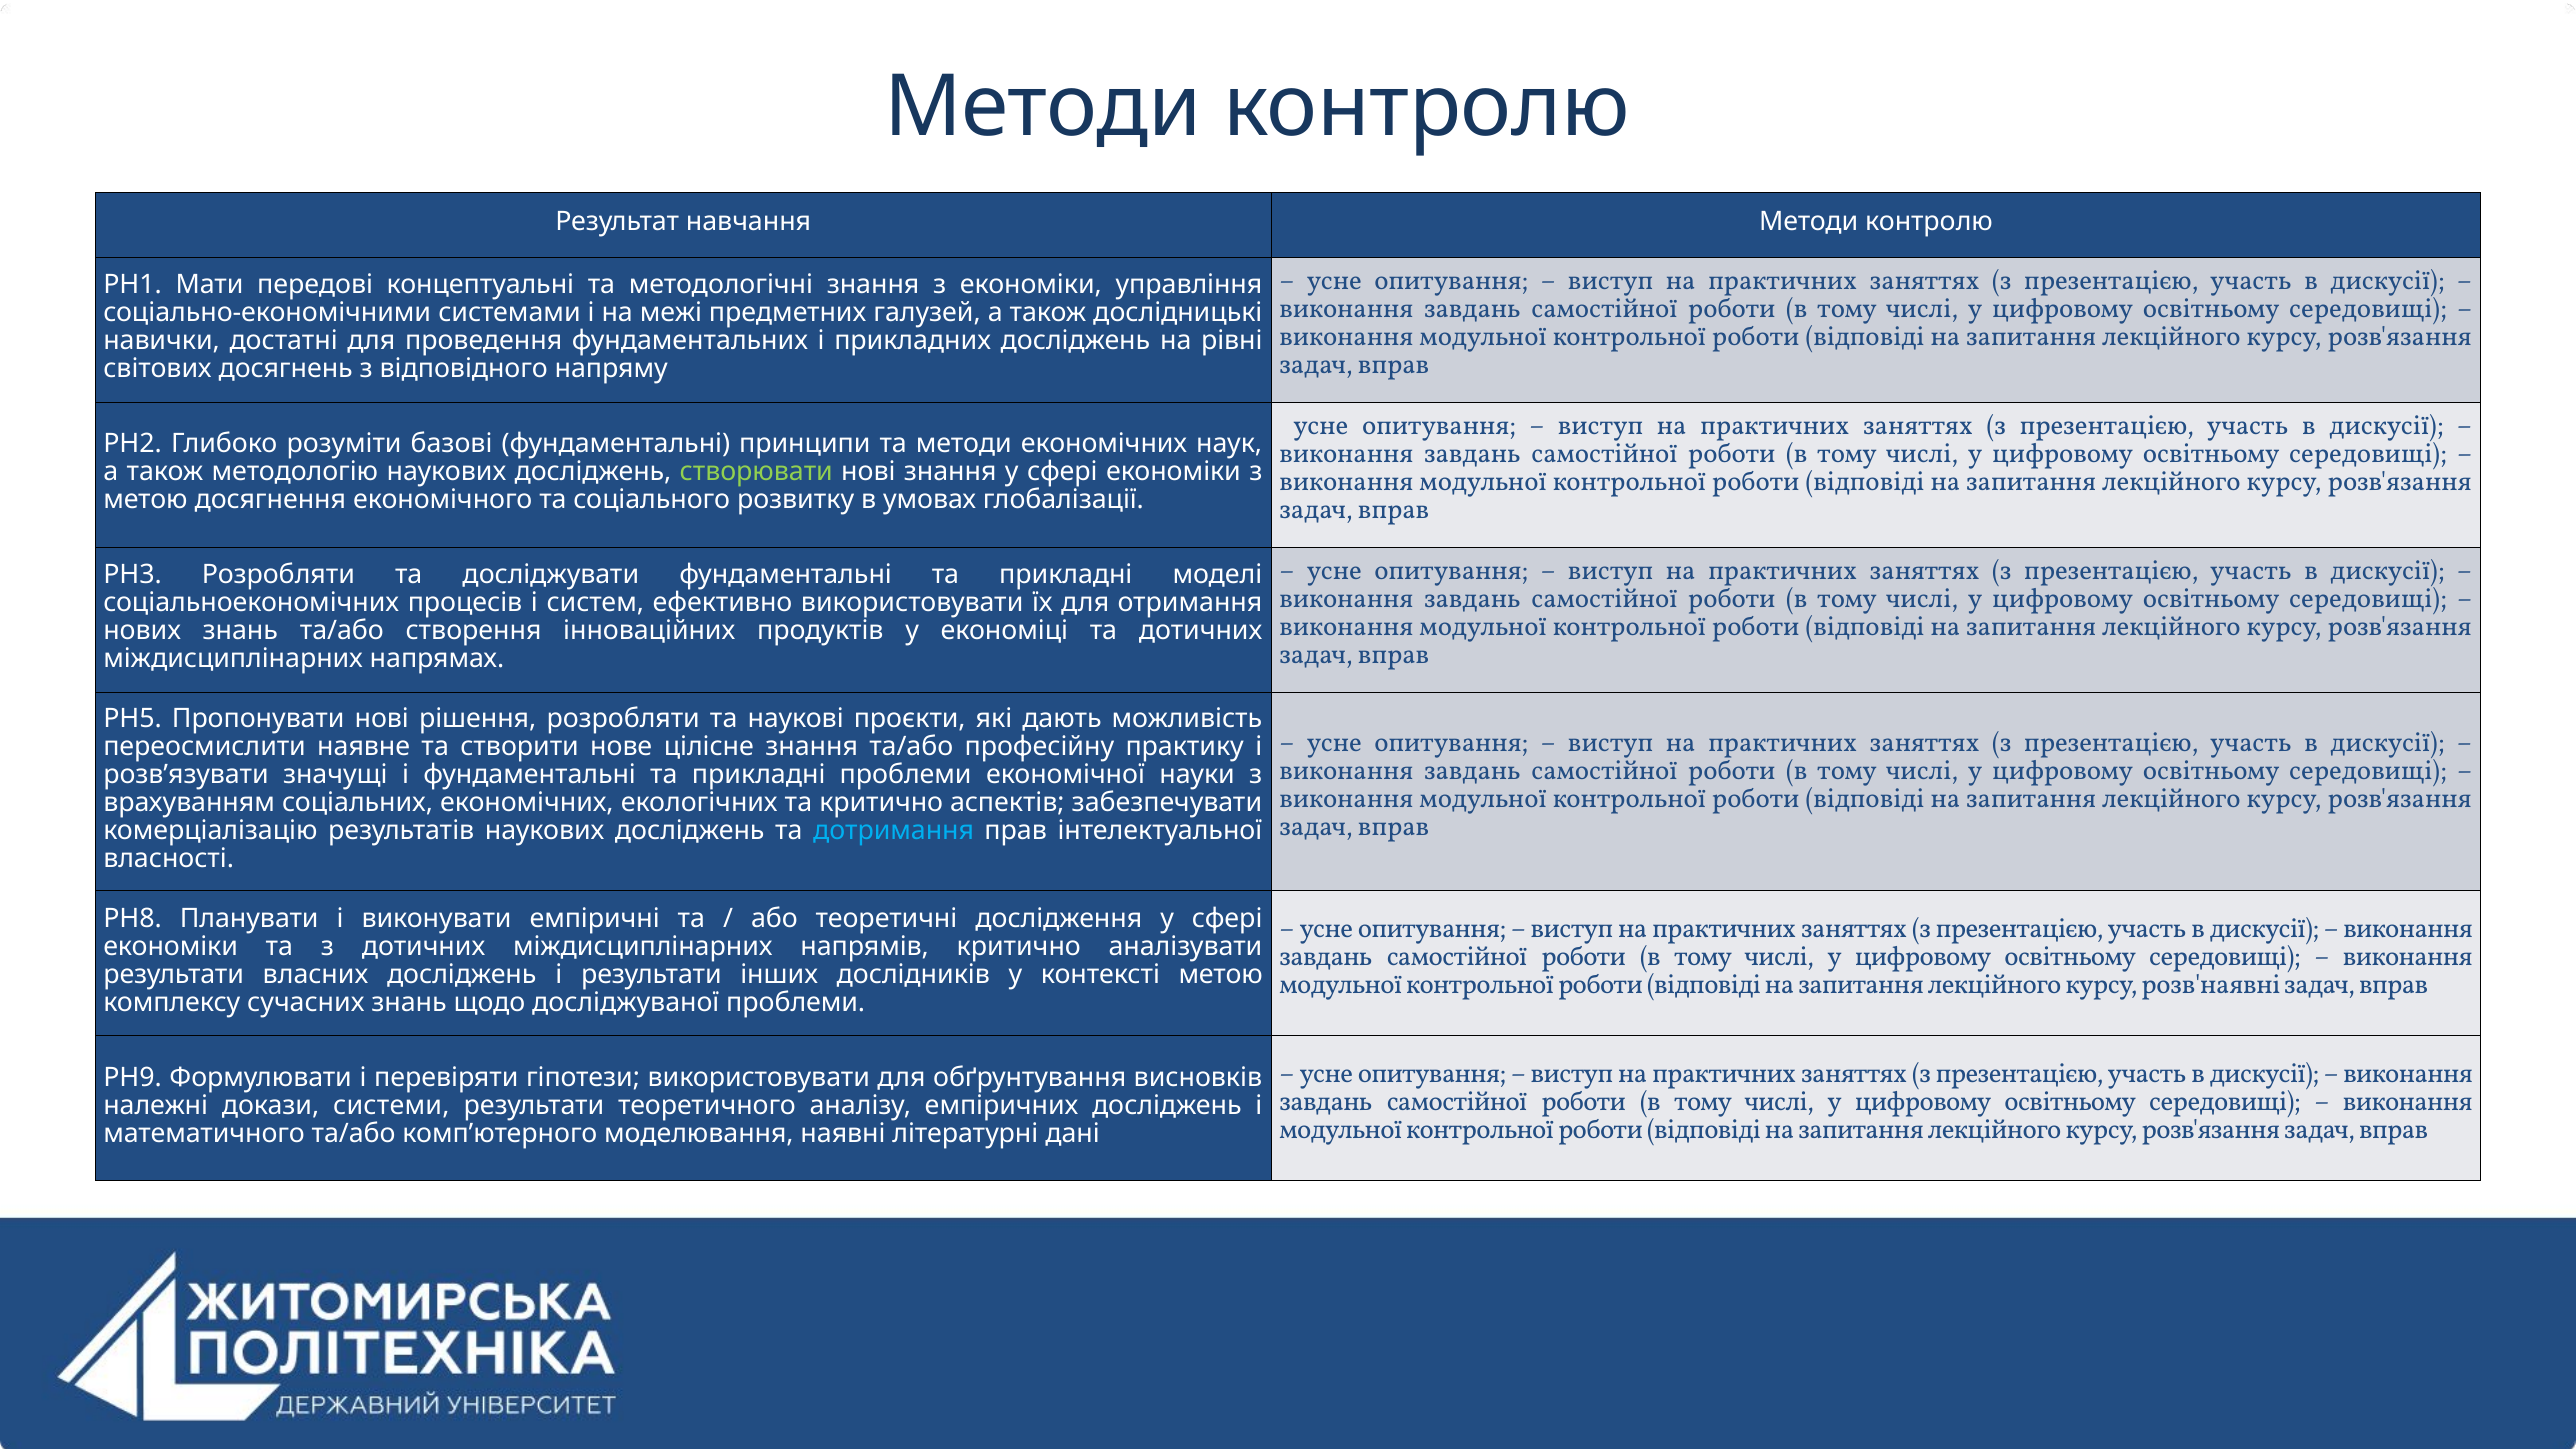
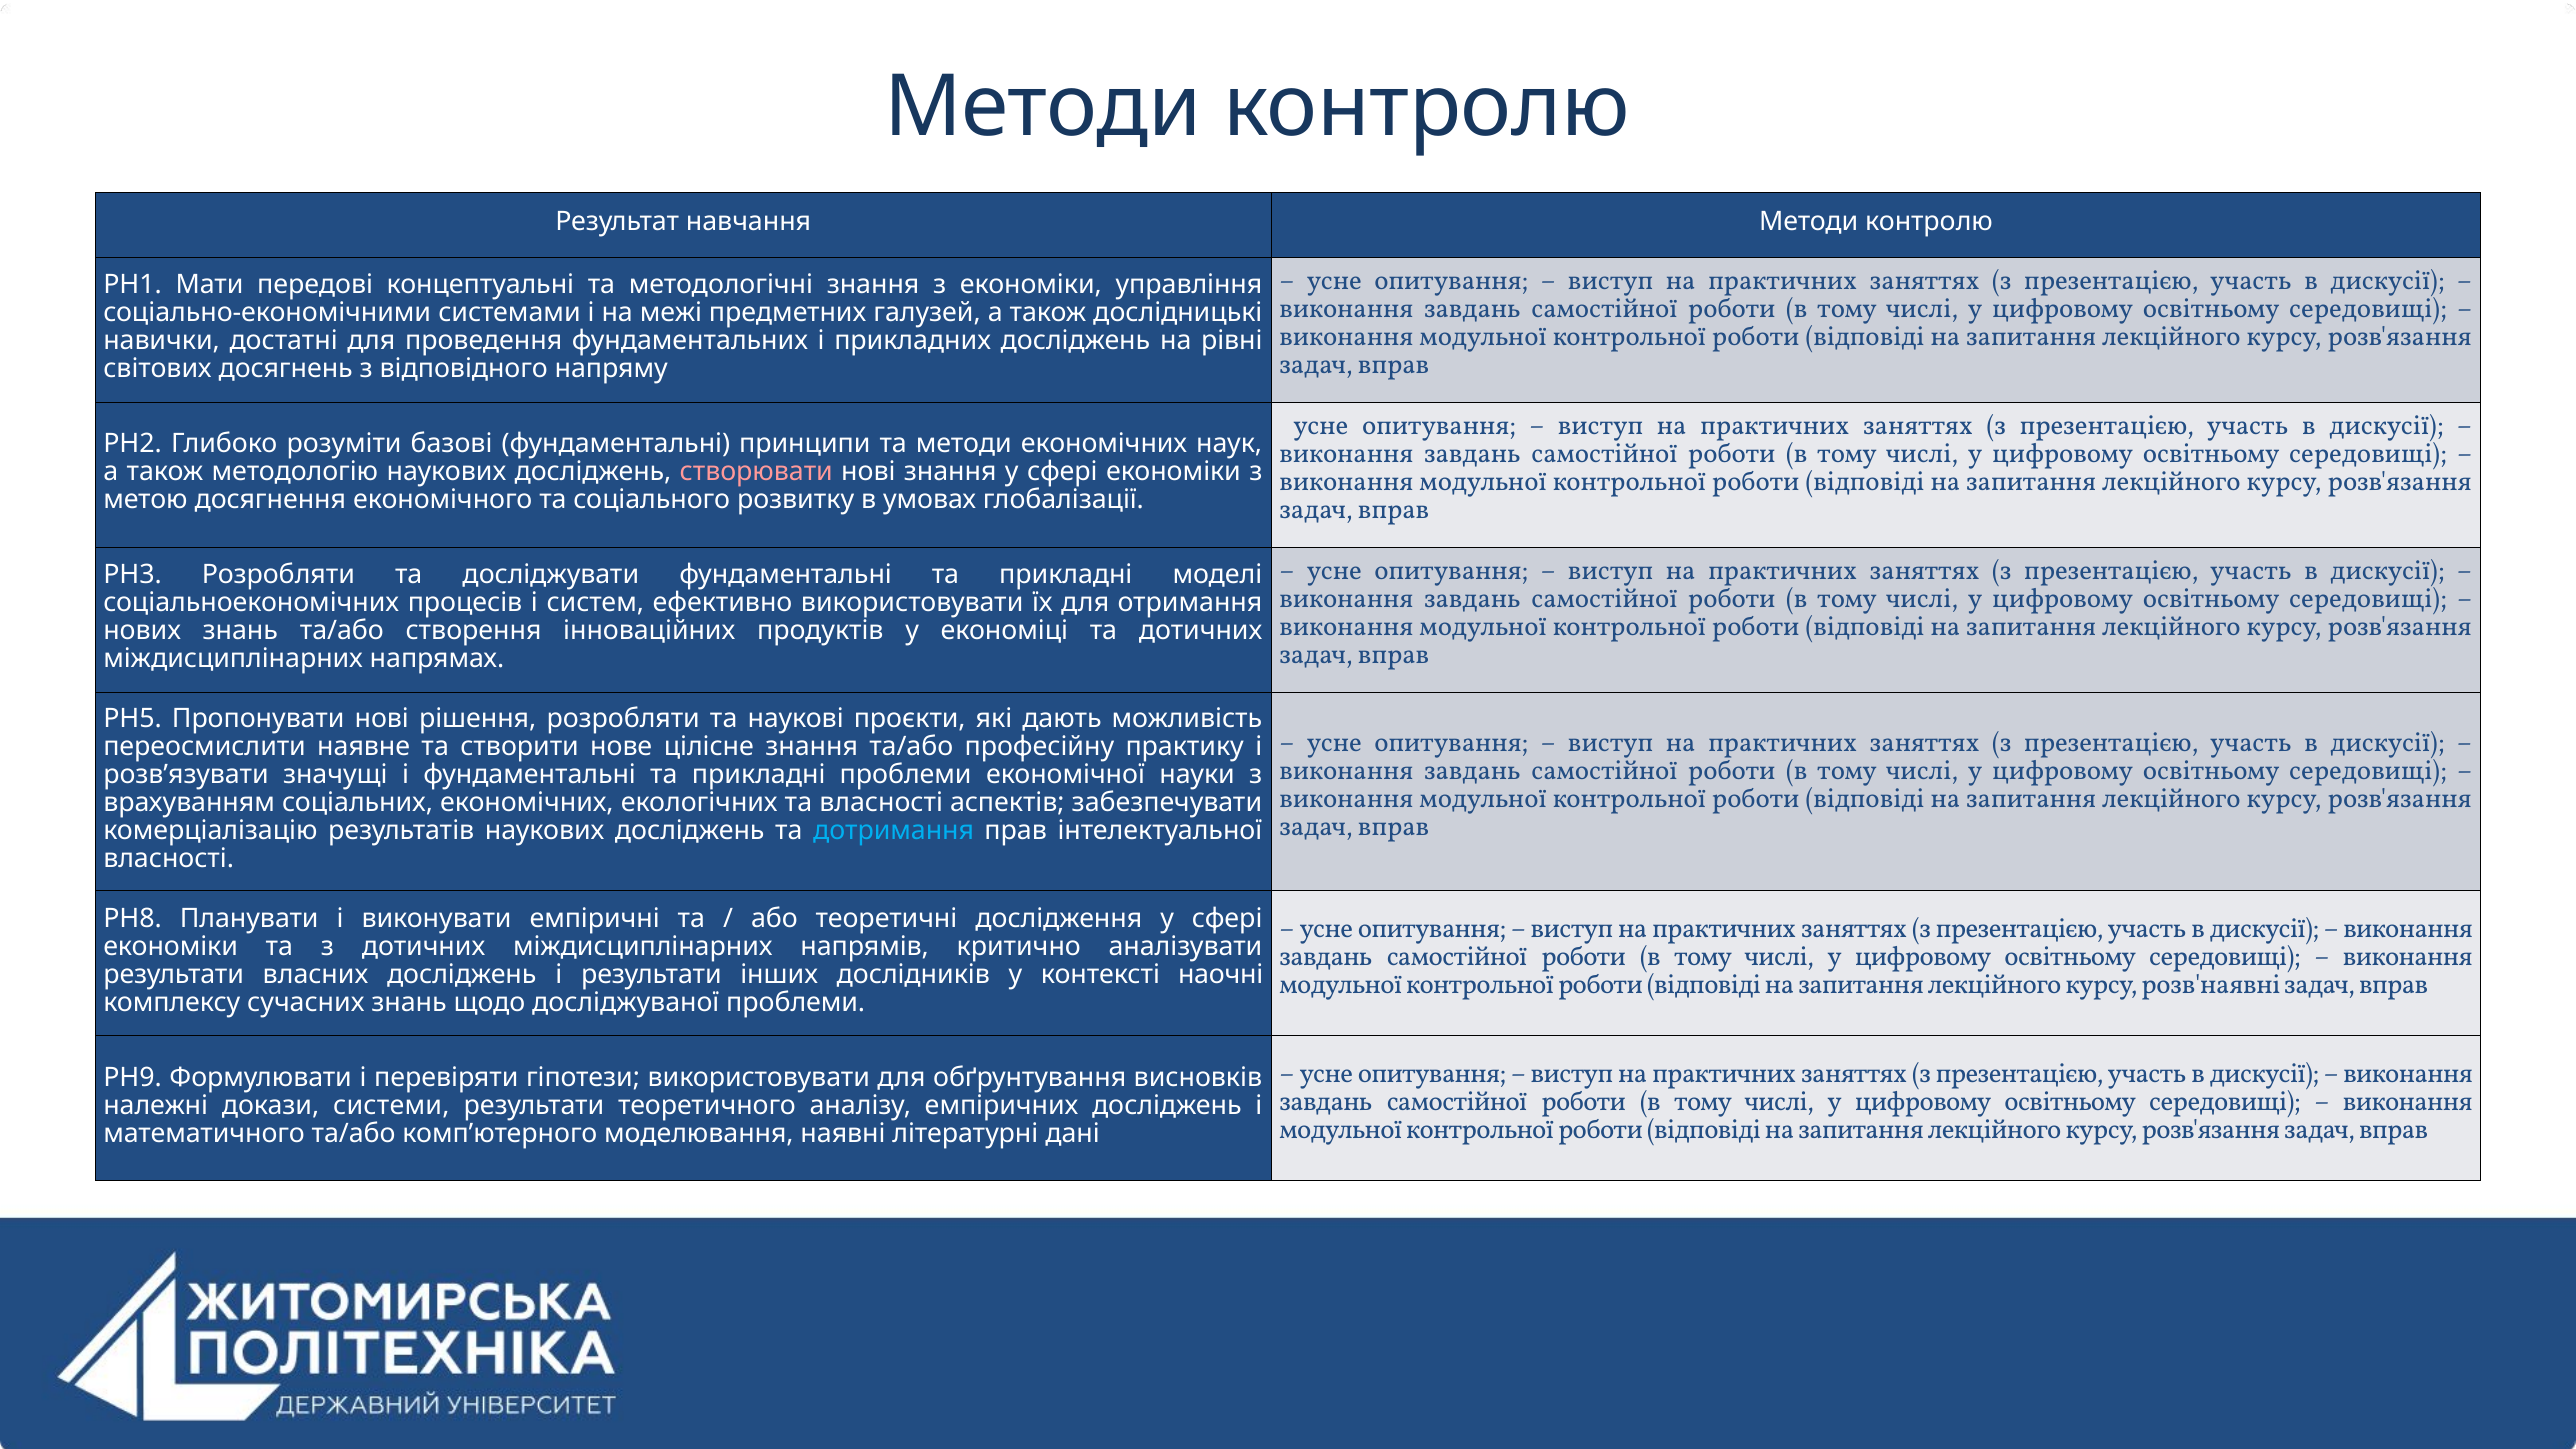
створювати colour: light green -> pink
та критично: критично -> власності
контексті метою: метою -> наочні
